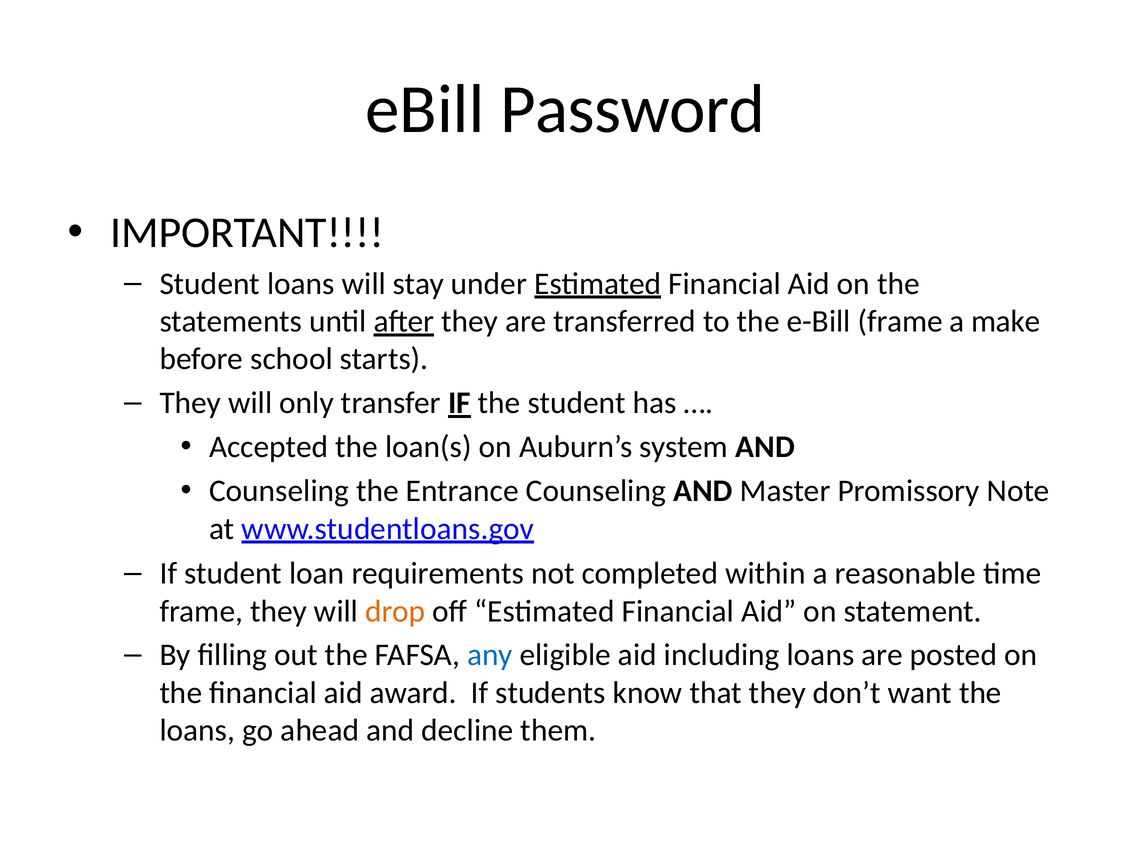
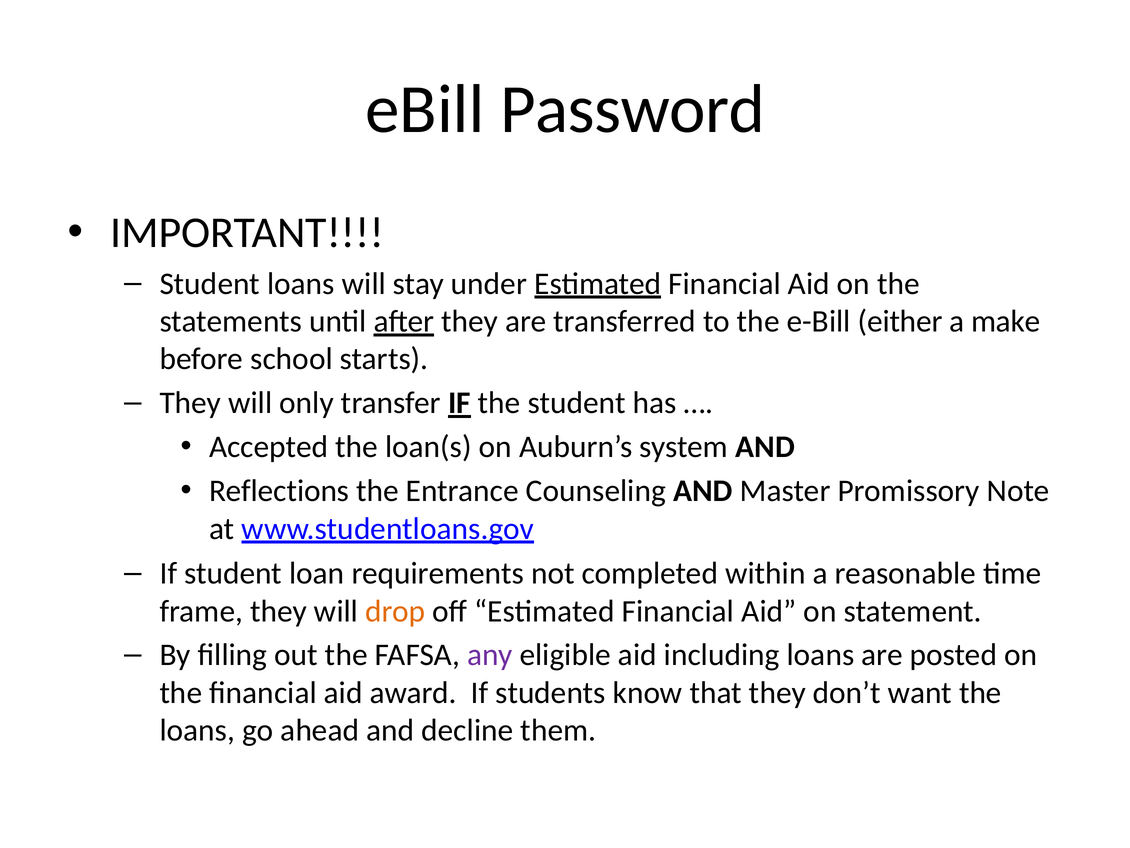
e-Bill frame: frame -> either
Counseling at (279, 491): Counseling -> Reflections
any colour: blue -> purple
